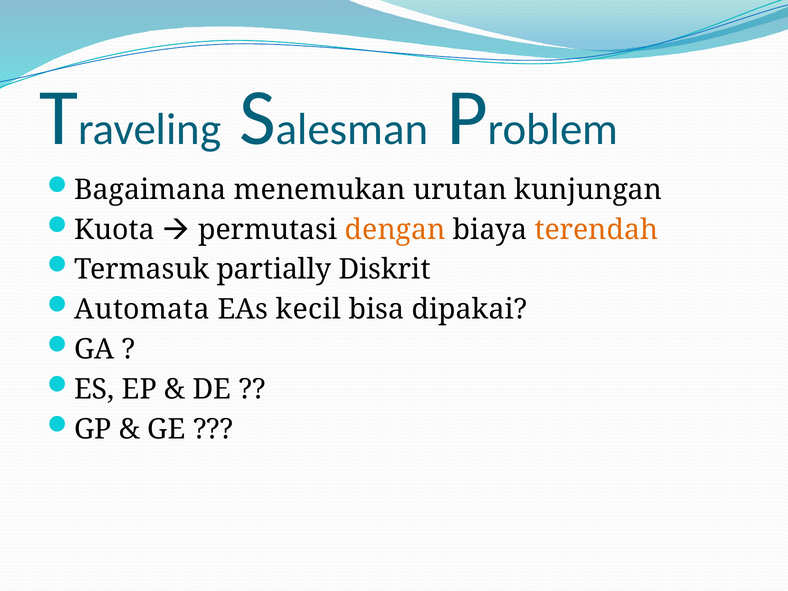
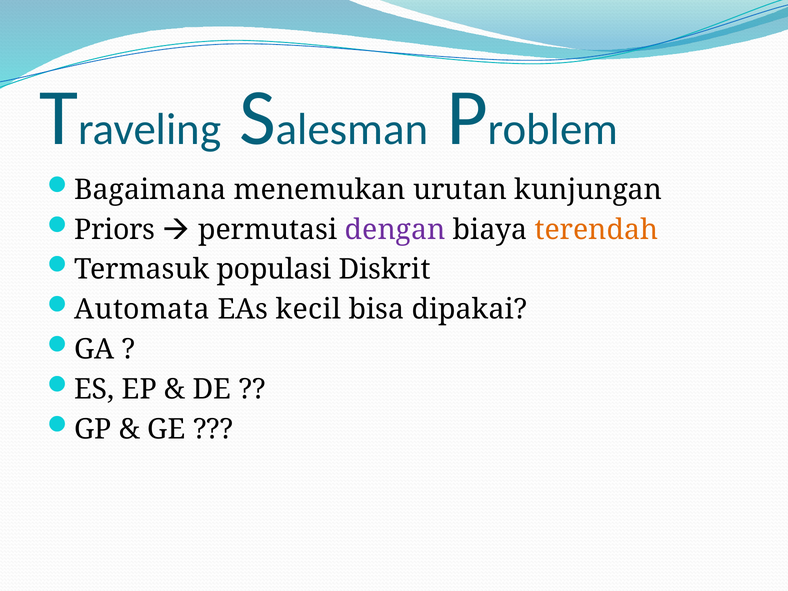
Kuota: Kuota -> Priors
dengan colour: orange -> purple
partially: partially -> populasi
